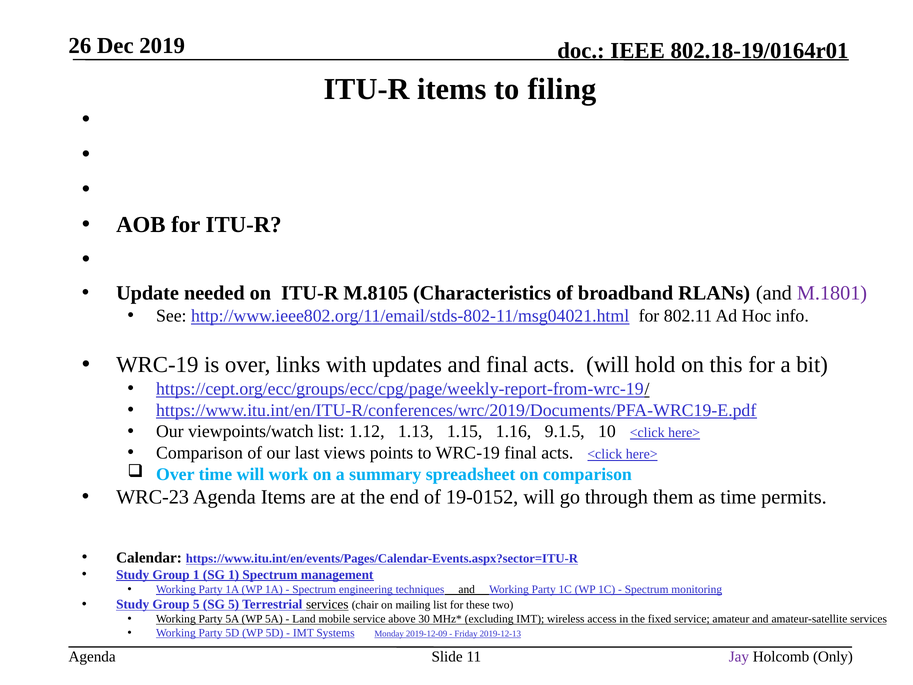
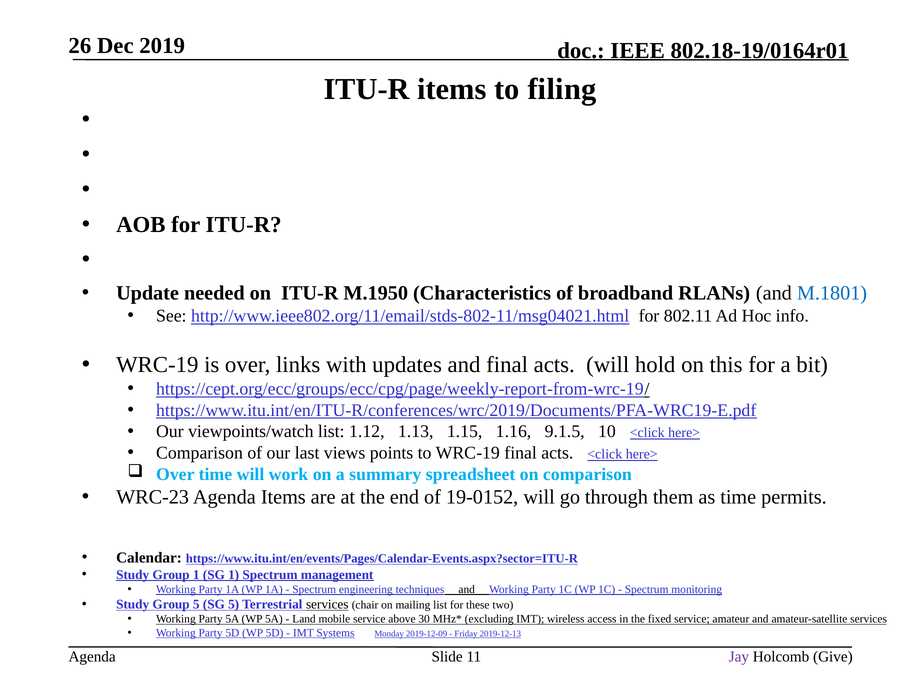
M.8105: M.8105 -> M.1950
M.1801 colour: purple -> blue
Only: Only -> Give
